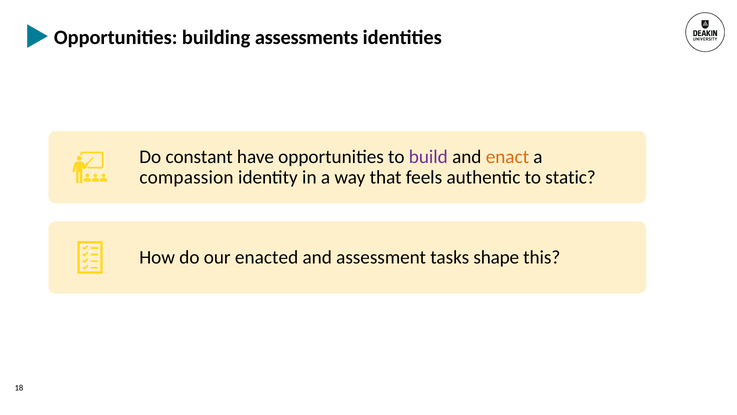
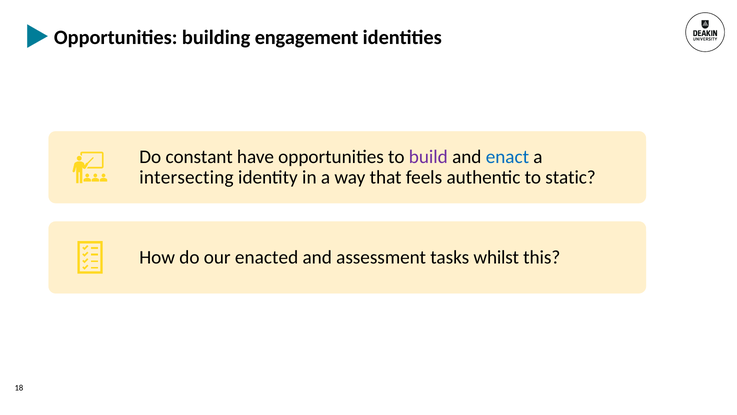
assessments: assessments -> engagement
enact colour: orange -> blue
compassion: compassion -> intersecting
shape: shape -> whilst
